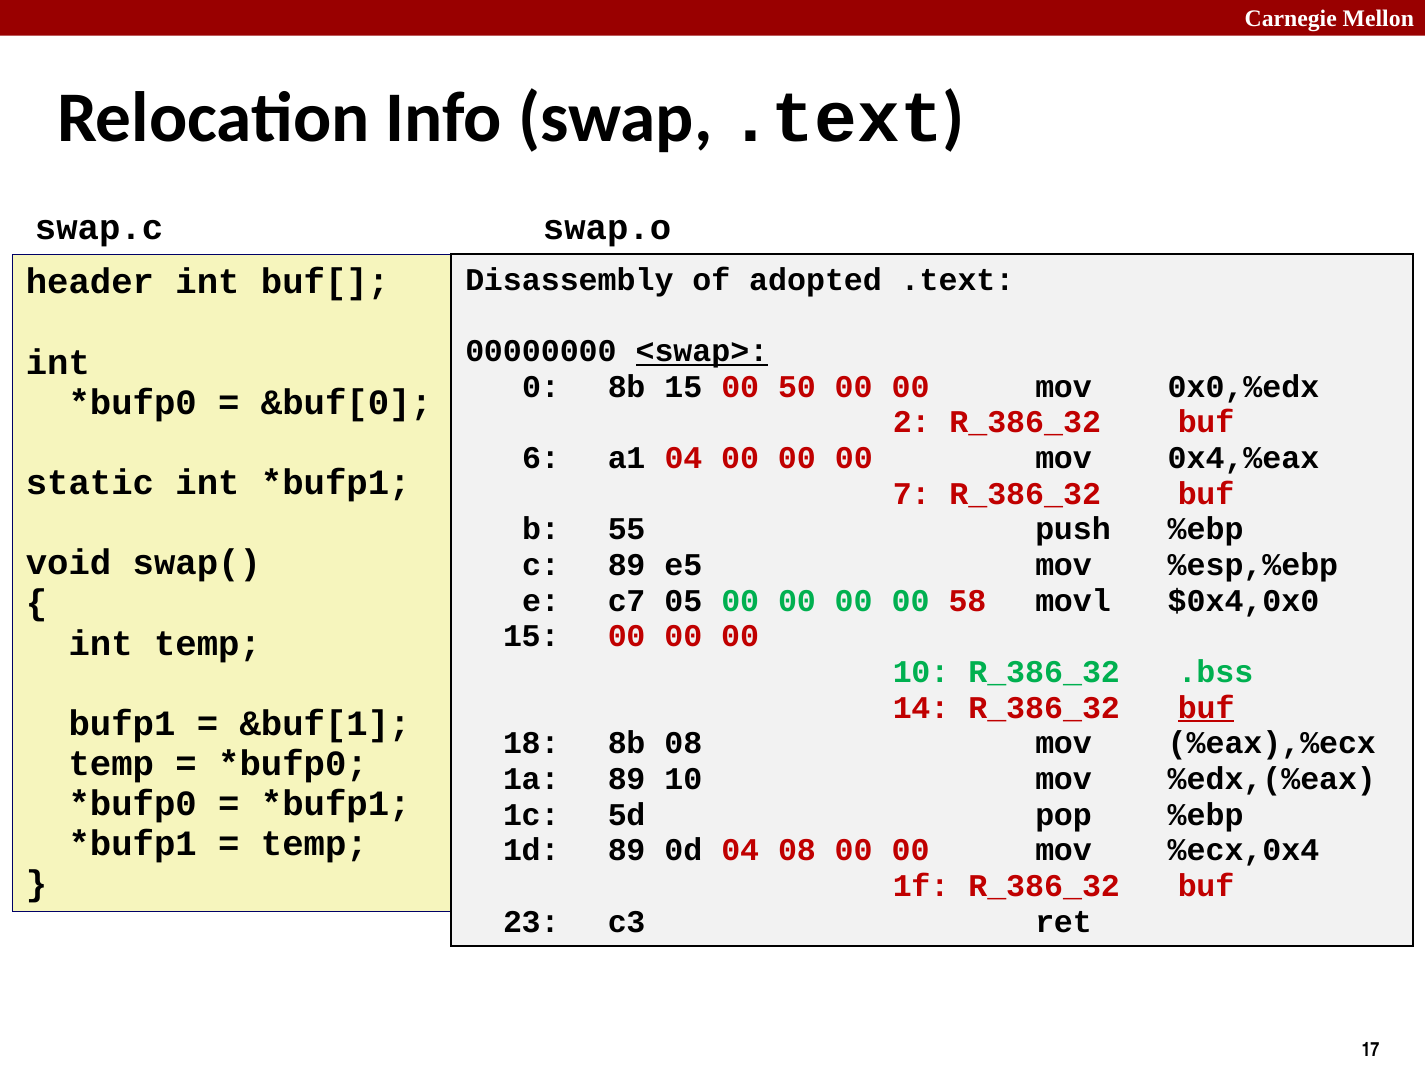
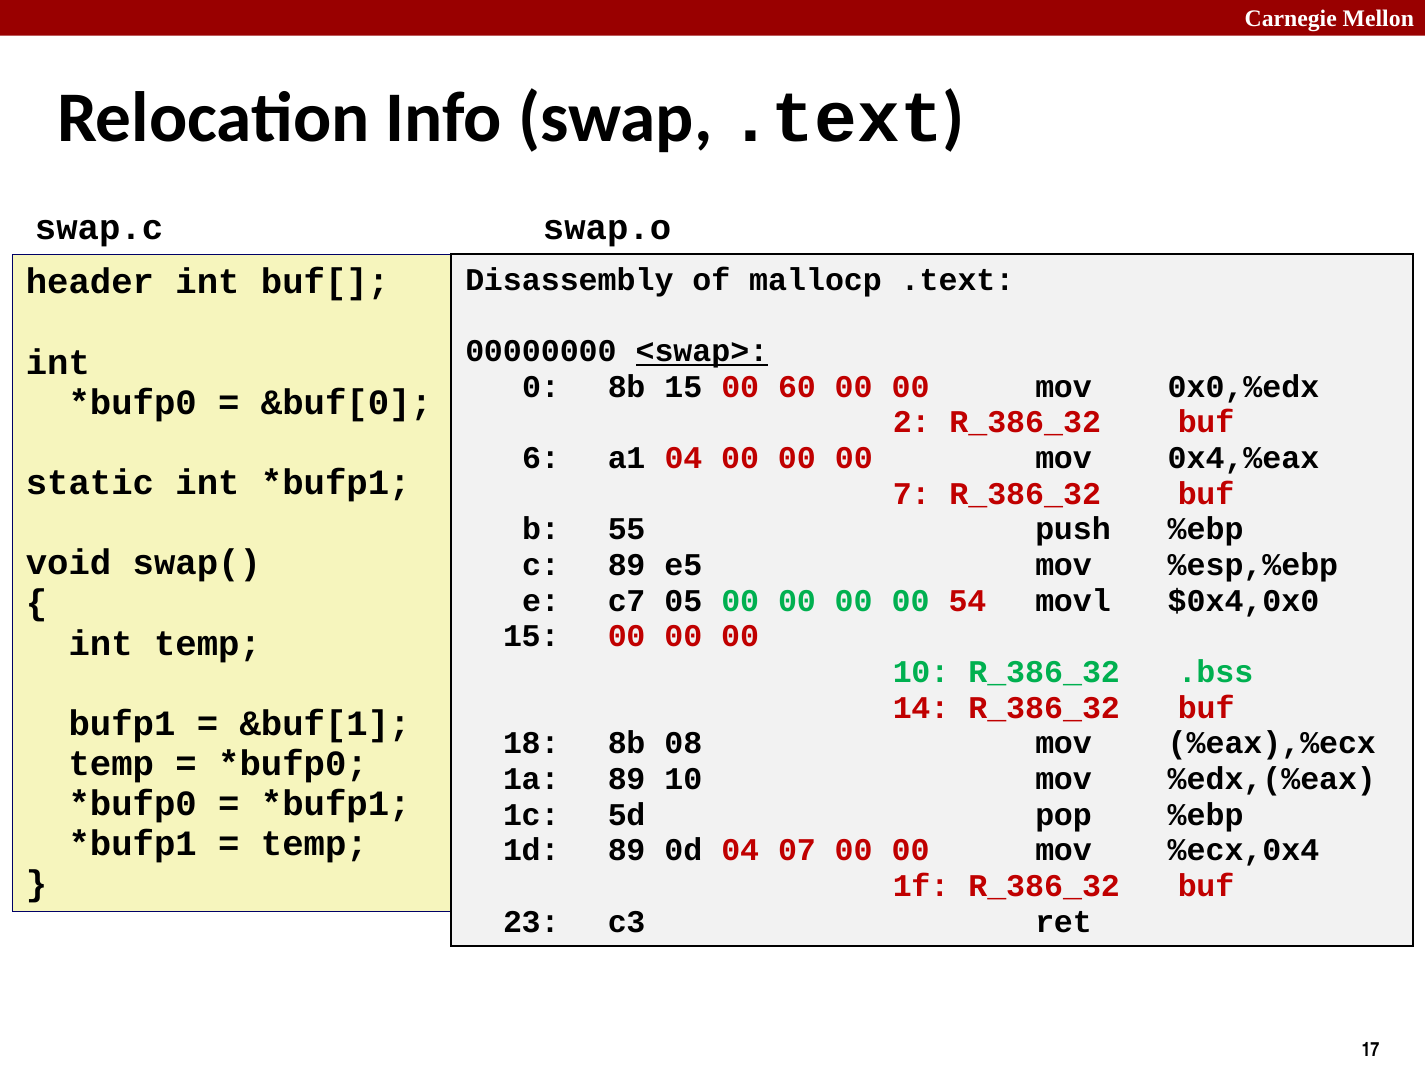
adopted: adopted -> mallocp
50: 50 -> 60
58: 58 -> 54
buf at (1206, 708) underline: present -> none
04 08: 08 -> 07
